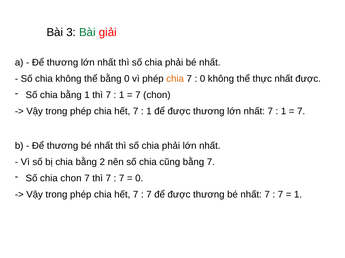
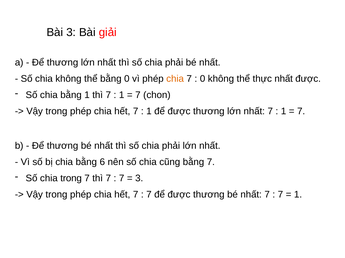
Bài at (87, 32) colour: green -> black
2: 2 -> 6
chia chon: chon -> trong
0 at (139, 179): 0 -> 3
